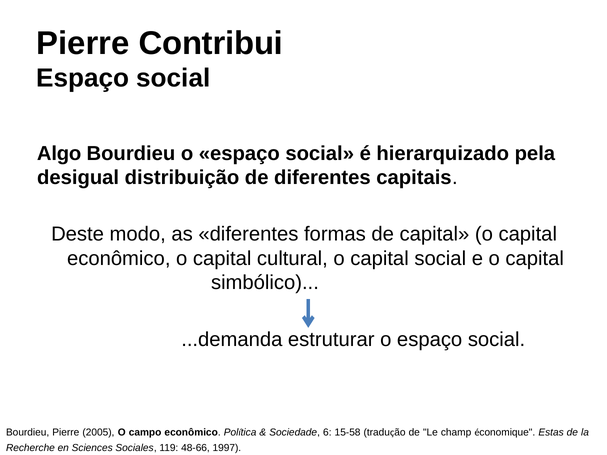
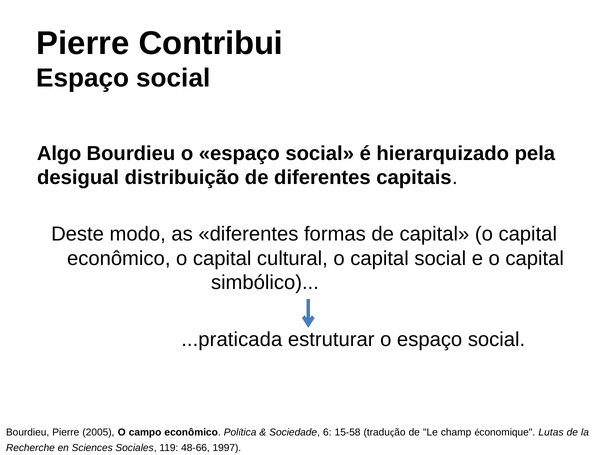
...demanda: ...demanda -> ...praticada
Estas: Estas -> Lutas
